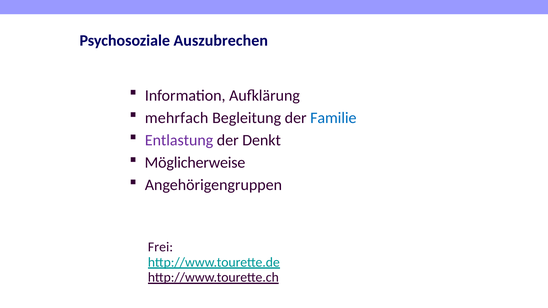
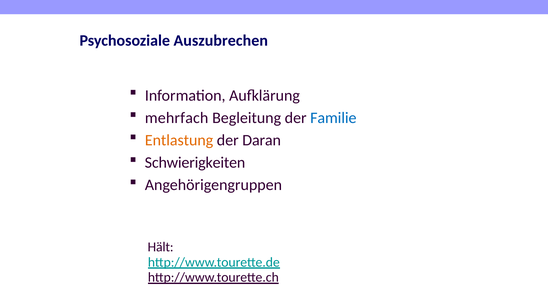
Entlastung colour: purple -> orange
Denkt: Denkt -> Daran
Möglicherweise: Möglicherweise -> Schwierigkeiten
Frei: Frei -> Hält
